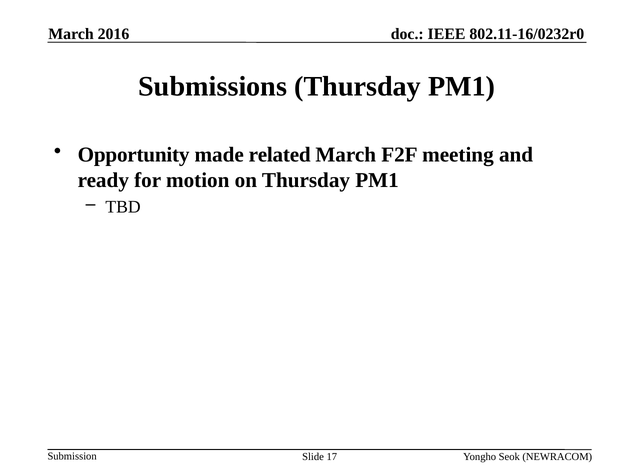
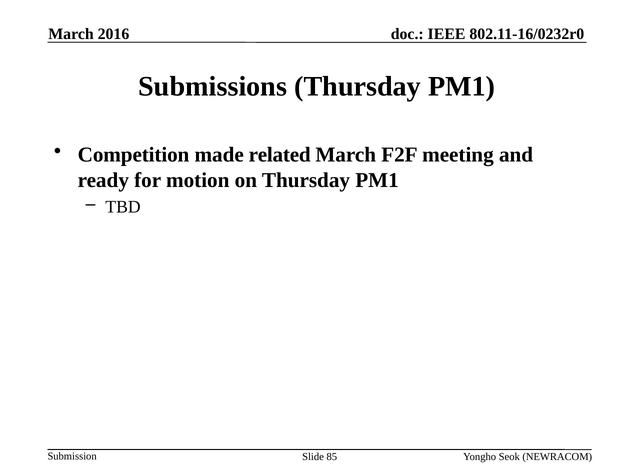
Opportunity: Opportunity -> Competition
17: 17 -> 85
